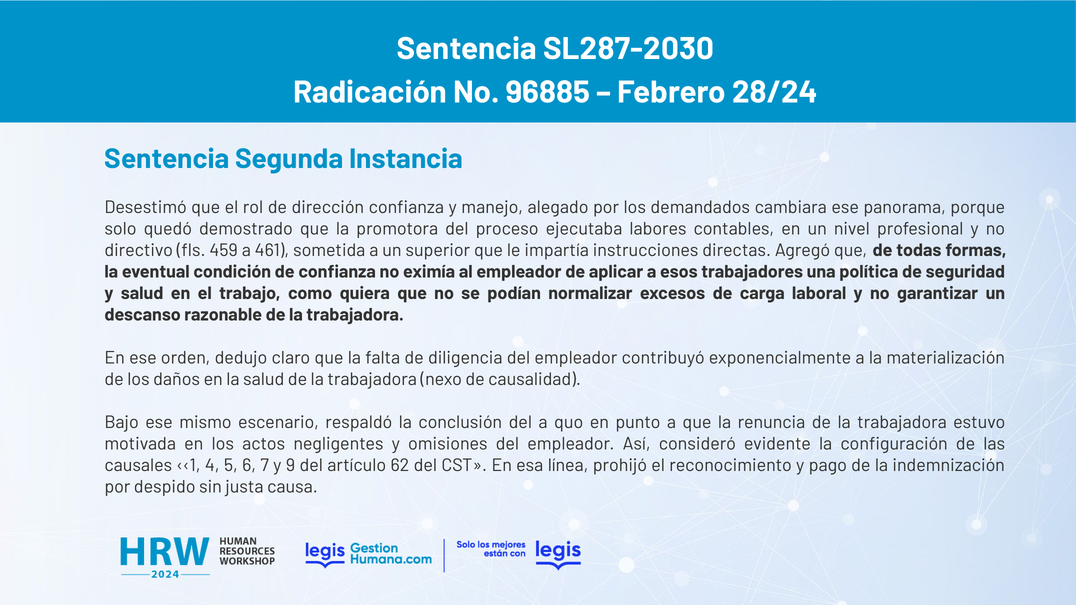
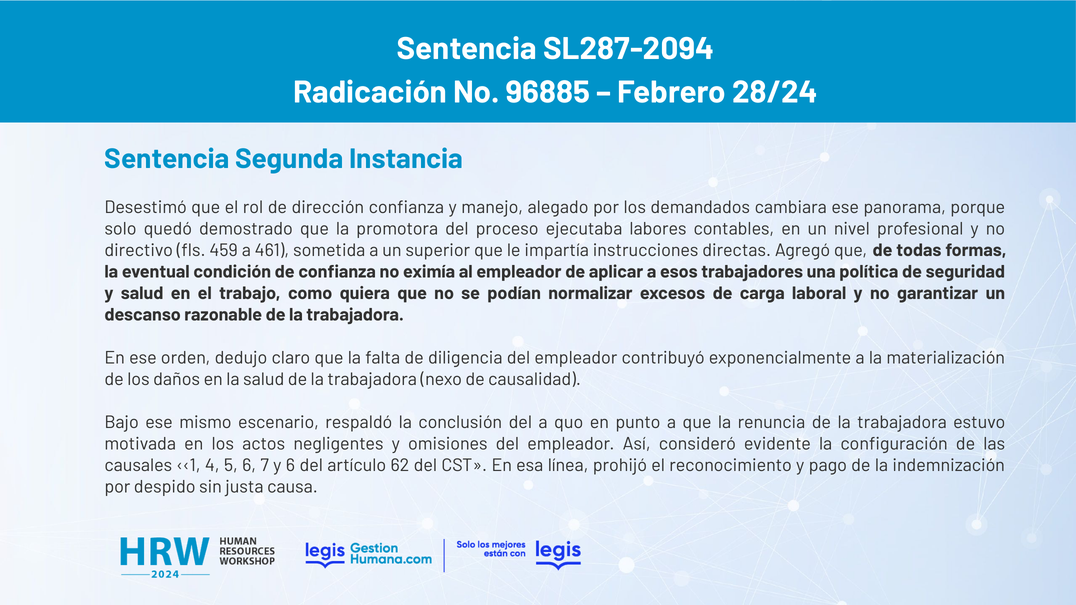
SL287-2030: SL287-2030 -> SL287-2094
y 9: 9 -> 6
